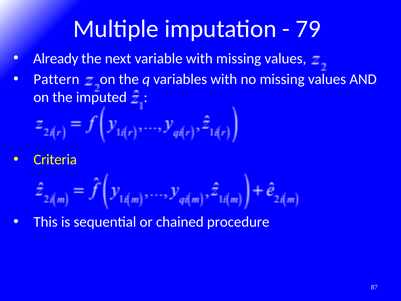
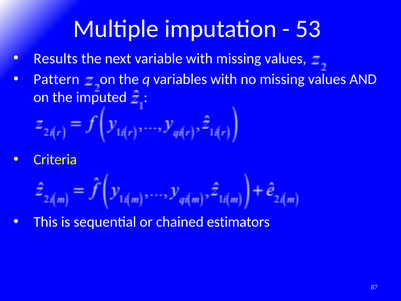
79: 79 -> 53
Already: Already -> Results
procedure: procedure -> estimators
